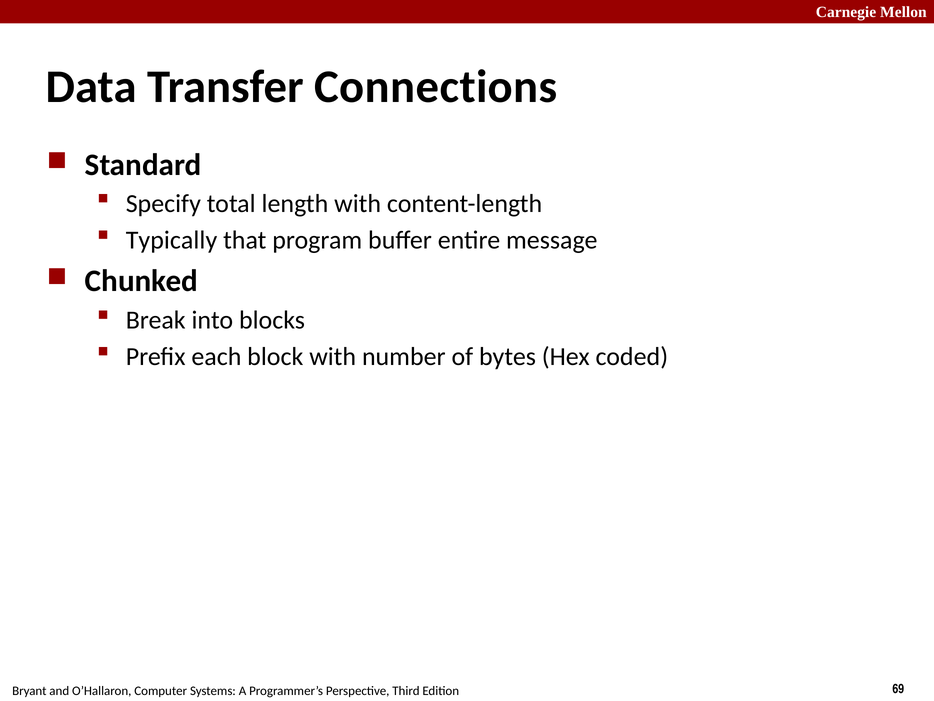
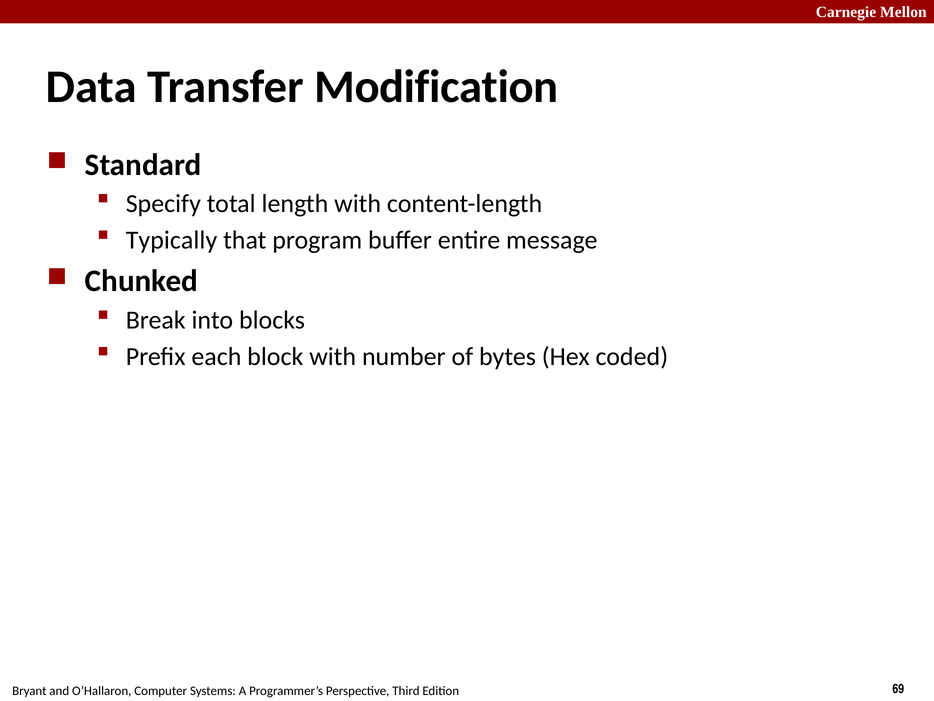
Connections: Connections -> Modification
